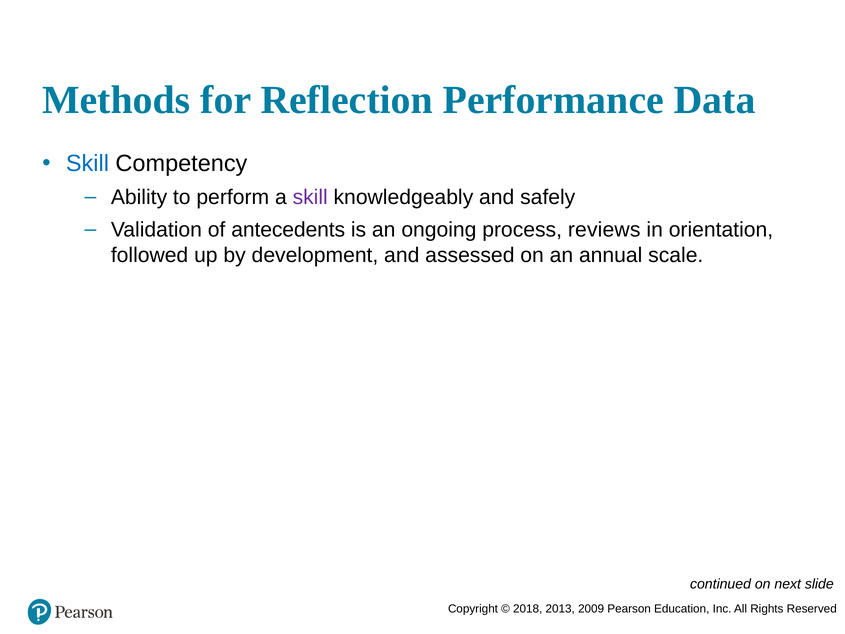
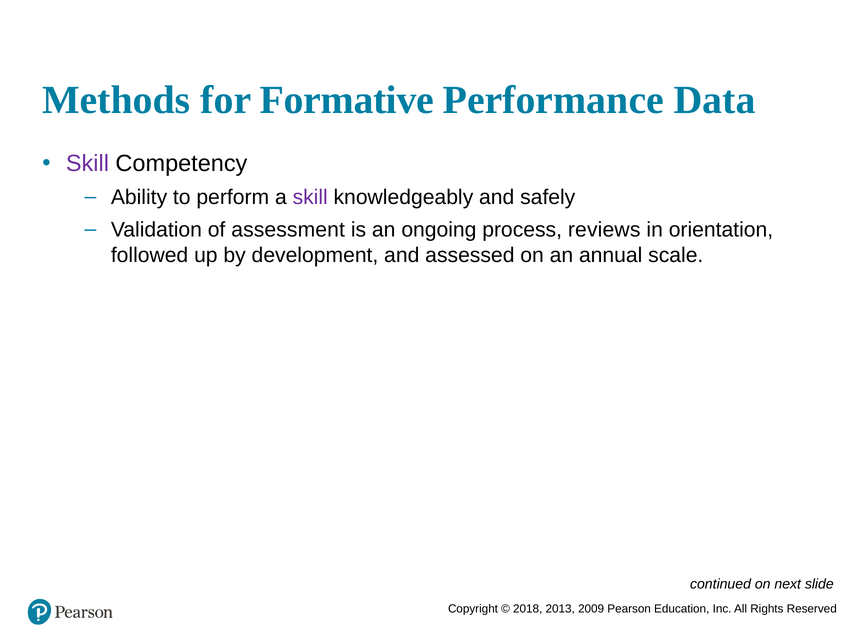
Reflection: Reflection -> Formative
Skill at (87, 164) colour: blue -> purple
antecedents: antecedents -> assessment
